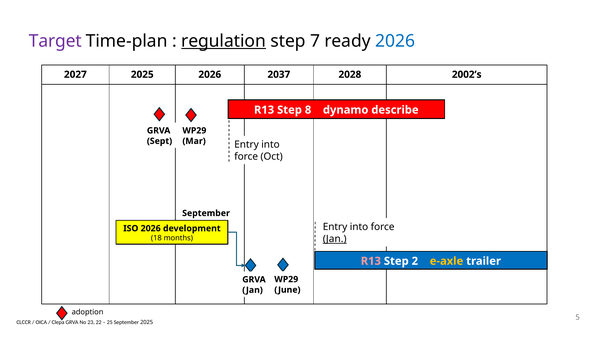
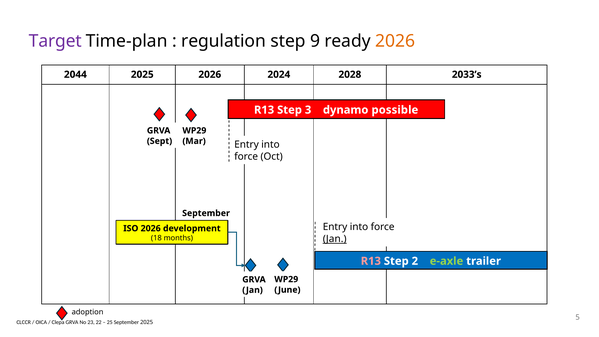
regulation underline: present -> none
7: 7 -> 9
2026 at (395, 41) colour: blue -> orange
2027: 2027 -> 2044
2037: 2037 -> 2024
2002’s: 2002’s -> 2033’s
8: 8 -> 3
describe: describe -> possible
e-axle colour: yellow -> light green
